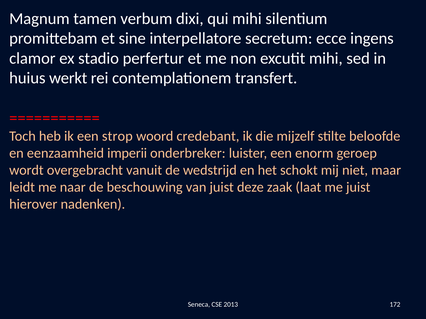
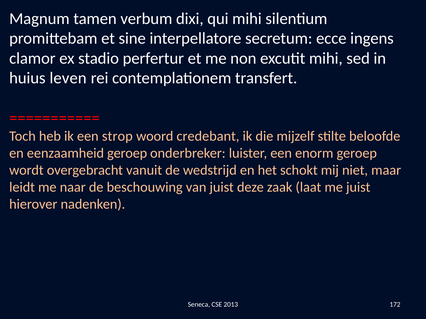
werkt: werkt -> leven
eenzaamheid imperii: imperii -> geroep
